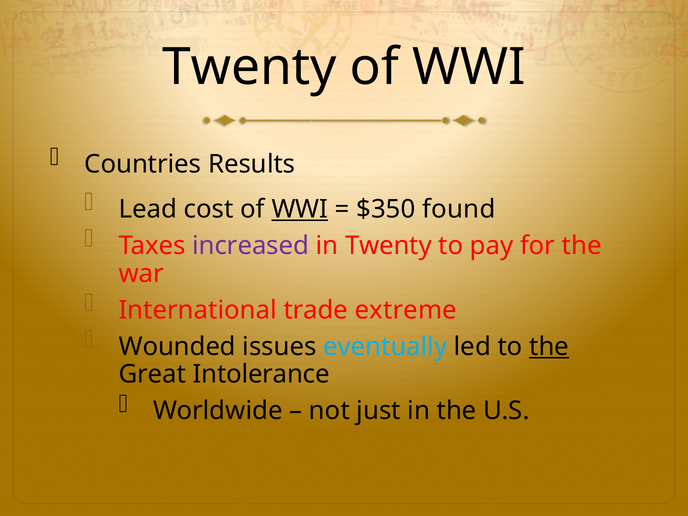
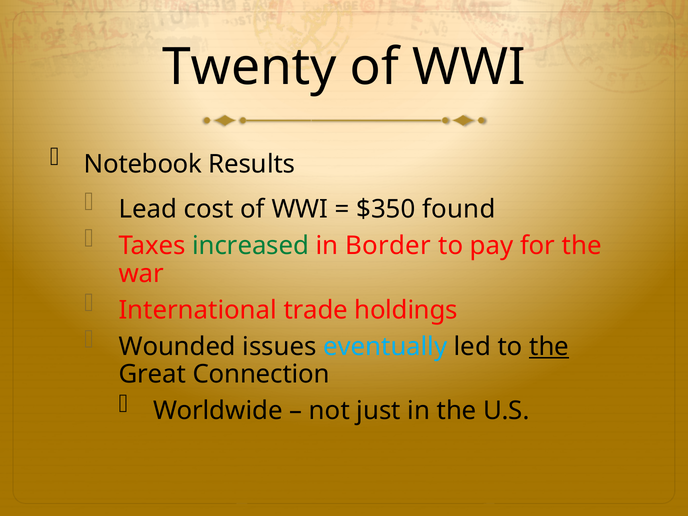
Countries: Countries -> Notebook
WWI at (300, 209) underline: present -> none
increased colour: purple -> green
in Twenty: Twenty -> Border
extreme: extreme -> holdings
Intolerance: Intolerance -> Connection
